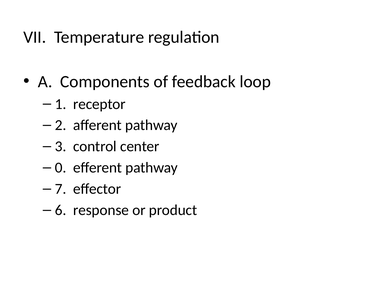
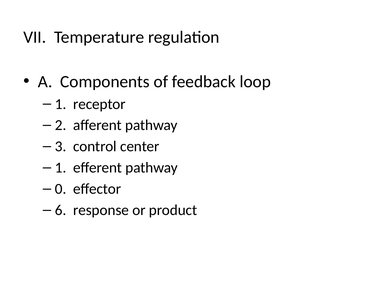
0 at (61, 168): 0 -> 1
7: 7 -> 0
